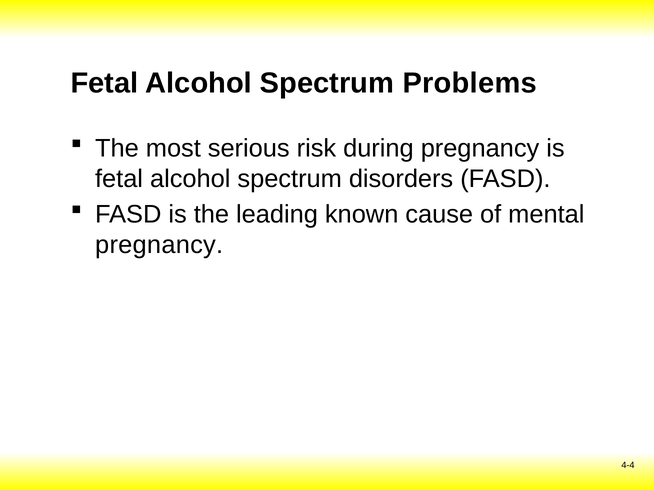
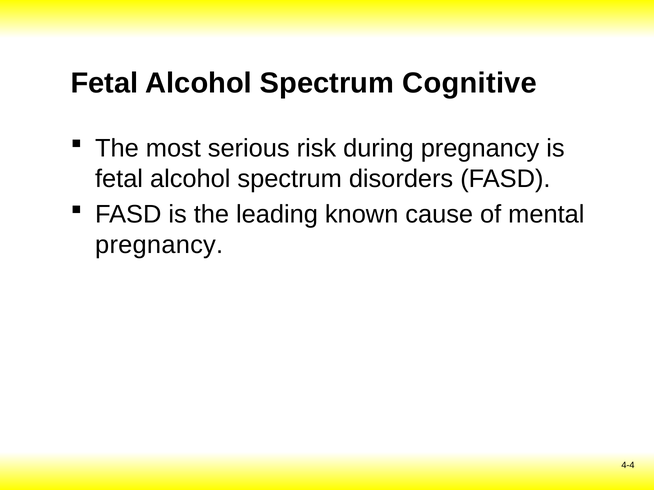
Problems: Problems -> Cognitive
